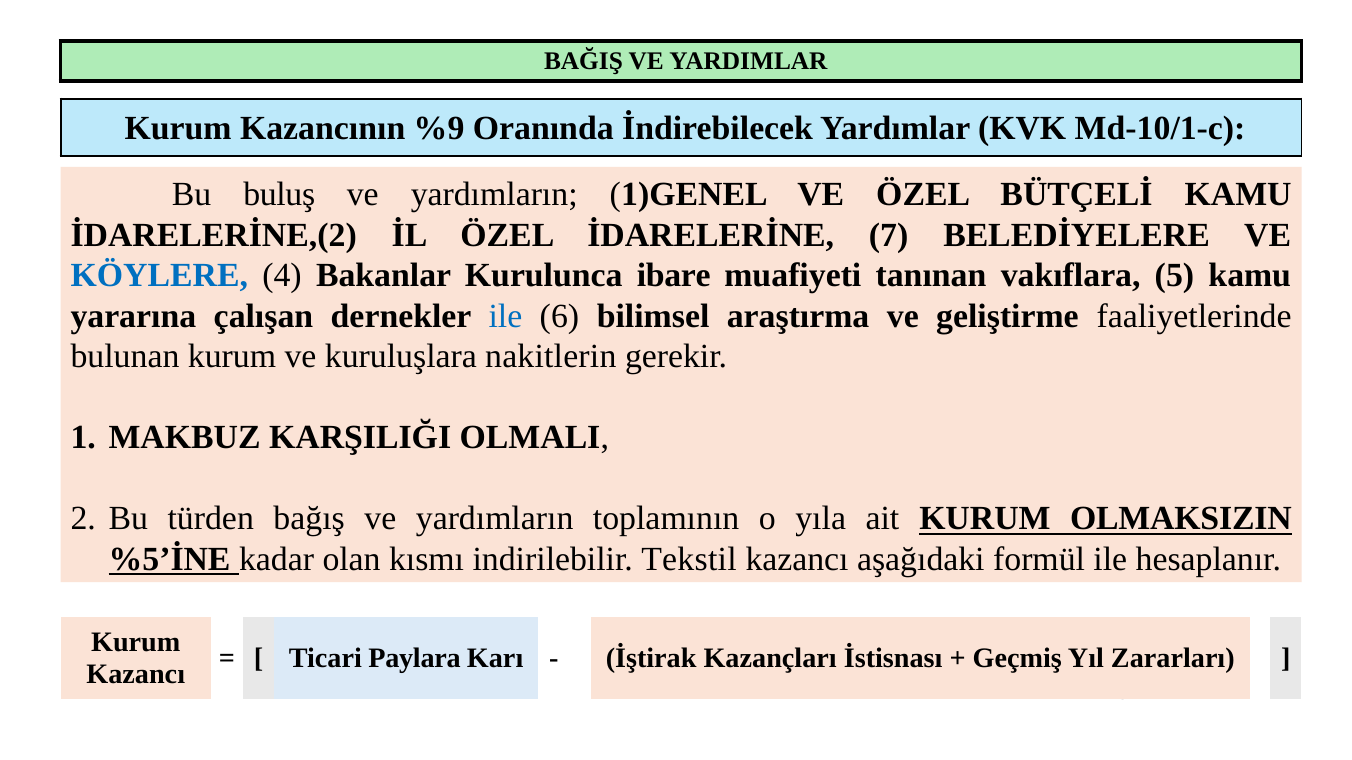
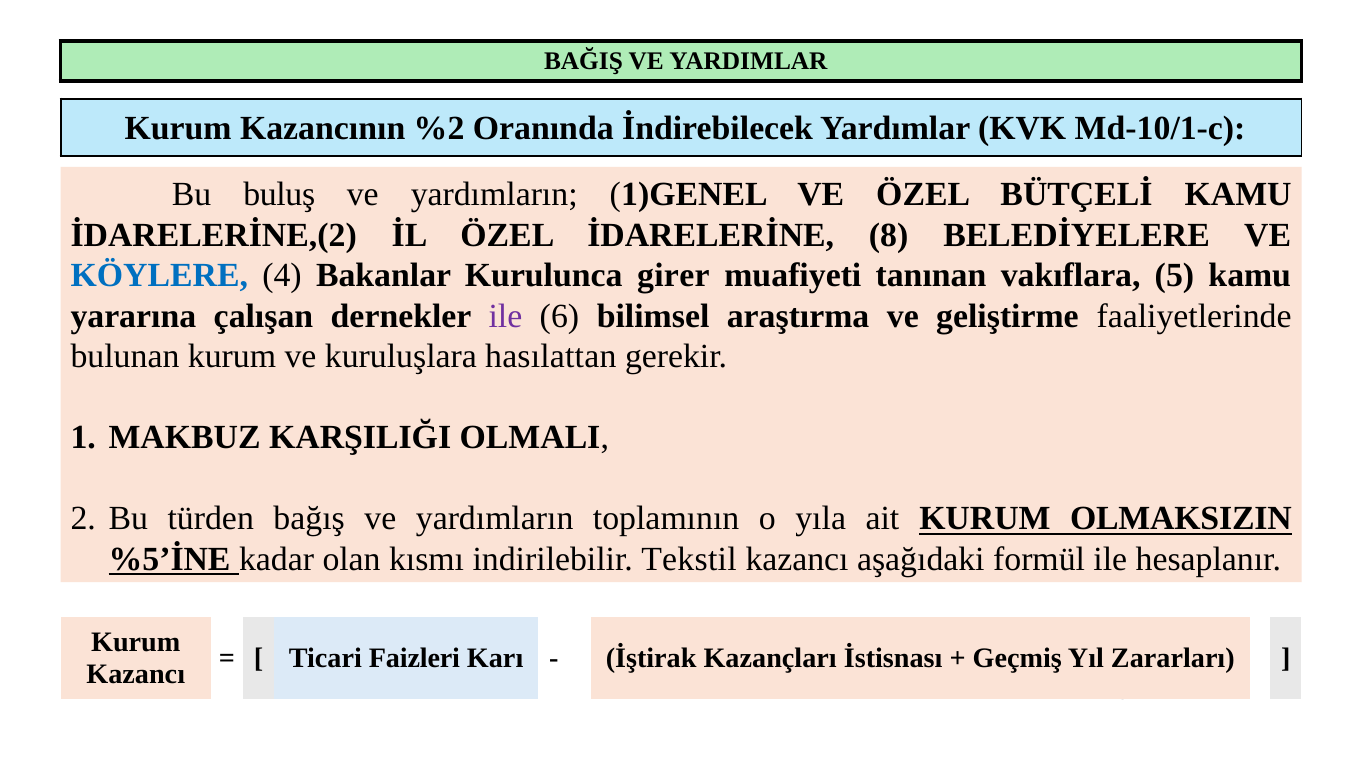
%9: %9 -> %2
7: 7 -> 8
ibare: ibare -> girer
ile at (505, 316) colour: blue -> purple
nakitlerin: nakitlerin -> hasılattan
Paylara: Paylara -> Faizleri
